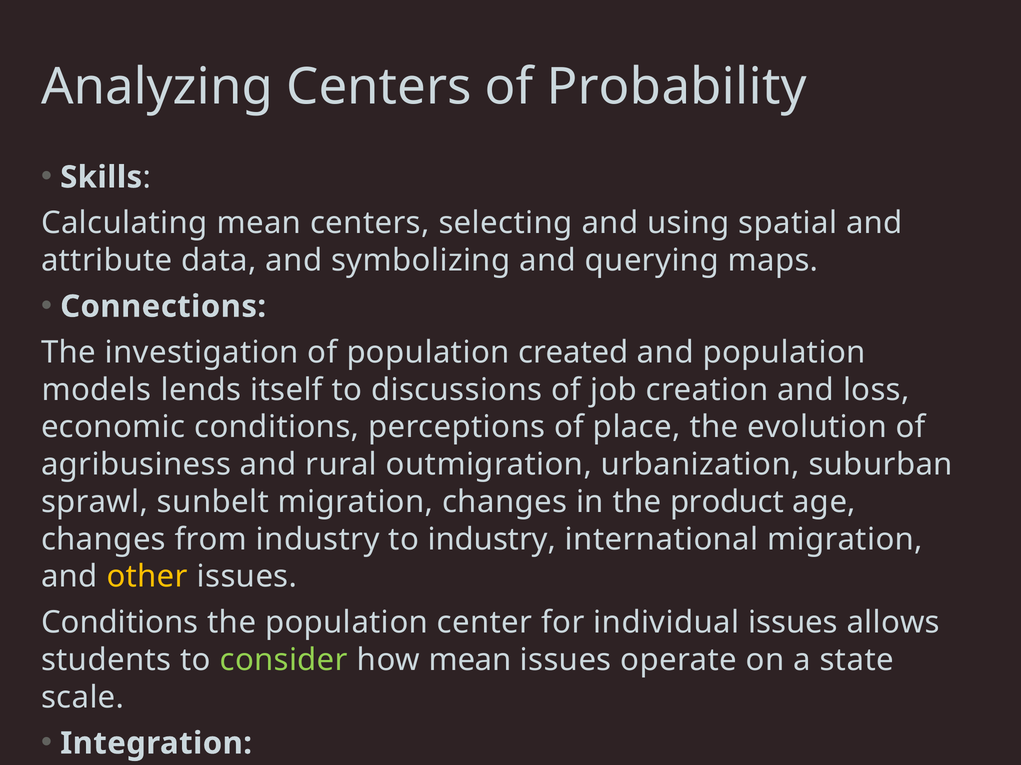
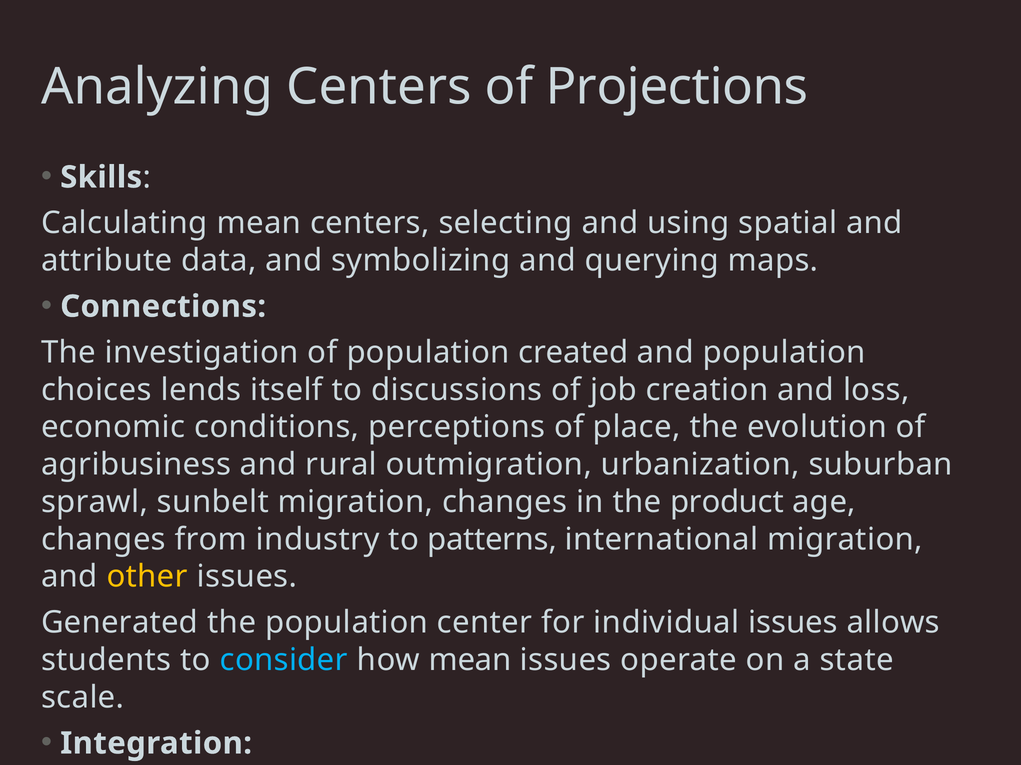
Probability: Probability -> Projections
models: models -> choices
to industry: industry -> patterns
Conditions at (120, 623): Conditions -> Generated
consider colour: light green -> light blue
